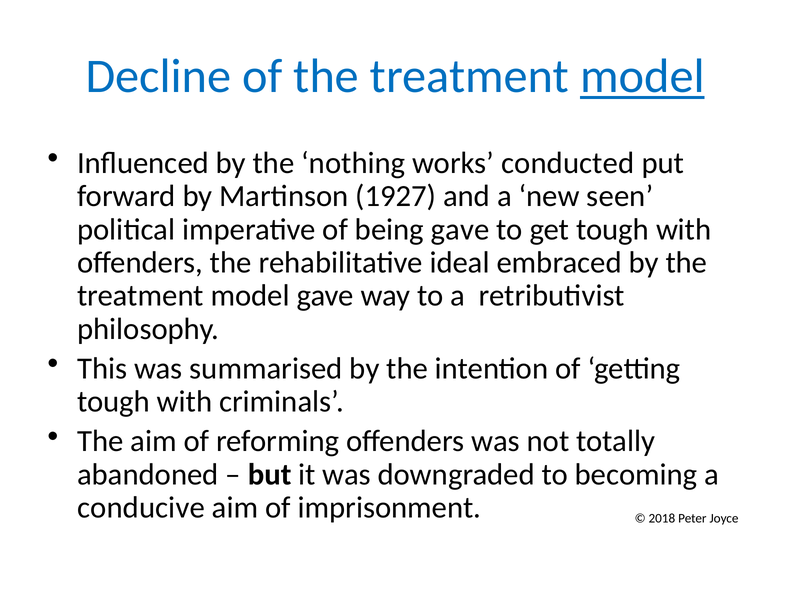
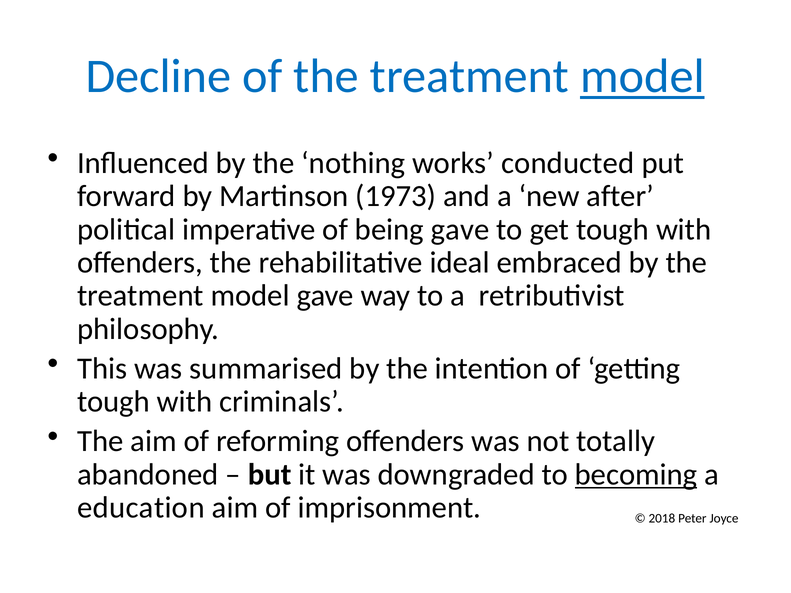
1927: 1927 -> 1973
seen: seen -> after
becoming underline: none -> present
conducive: conducive -> education
